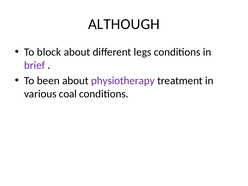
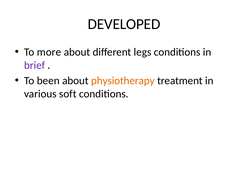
ALTHOUGH: ALTHOUGH -> DEVELOPED
block: block -> more
physiotherapy colour: purple -> orange
coal: coal -> soft
